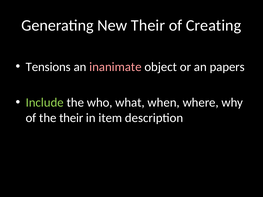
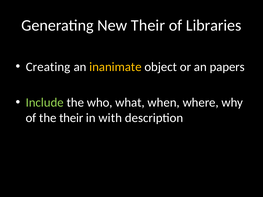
Creating: Creating -> Libraries
Tensions: Tensions -> Creating
inanimate colour: pink -> yellow
item: item -> with
